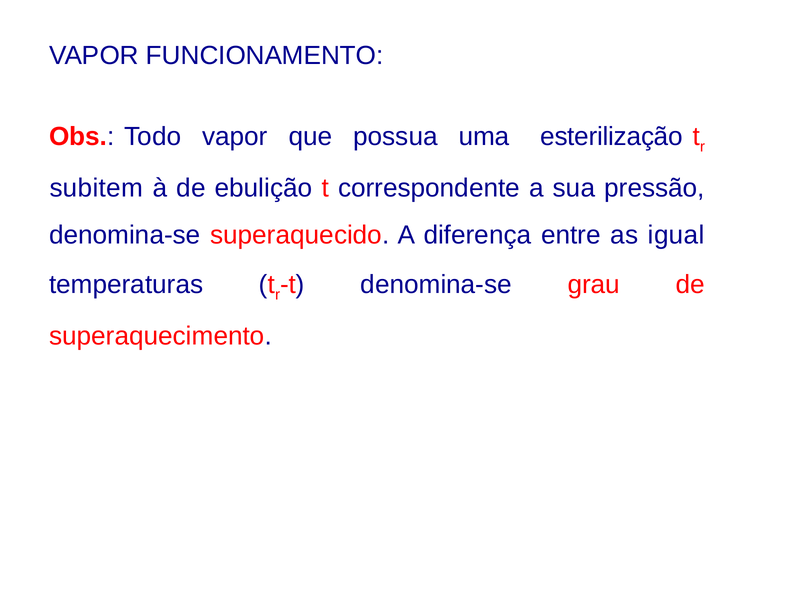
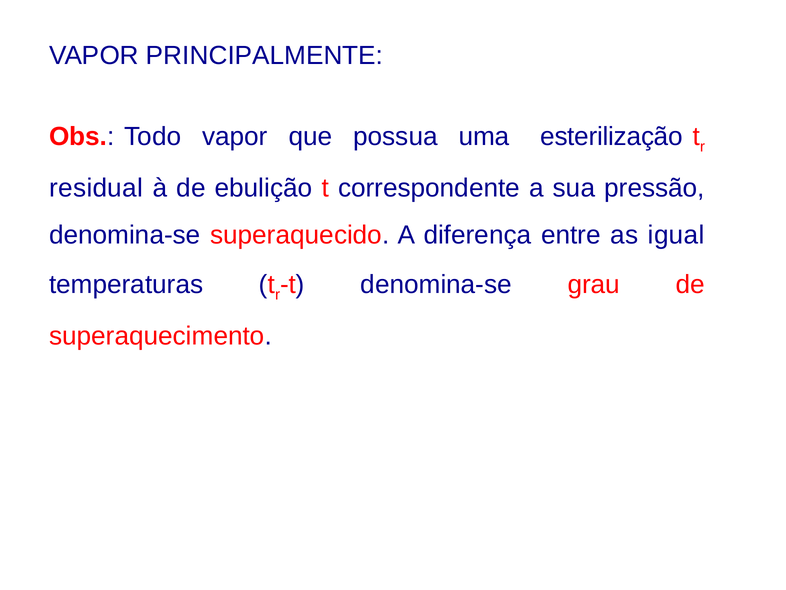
FUNCIONAMENTO: FUNCIONAMENTO -> PRINCIPALMENTE
subitem: subitem -> residual
